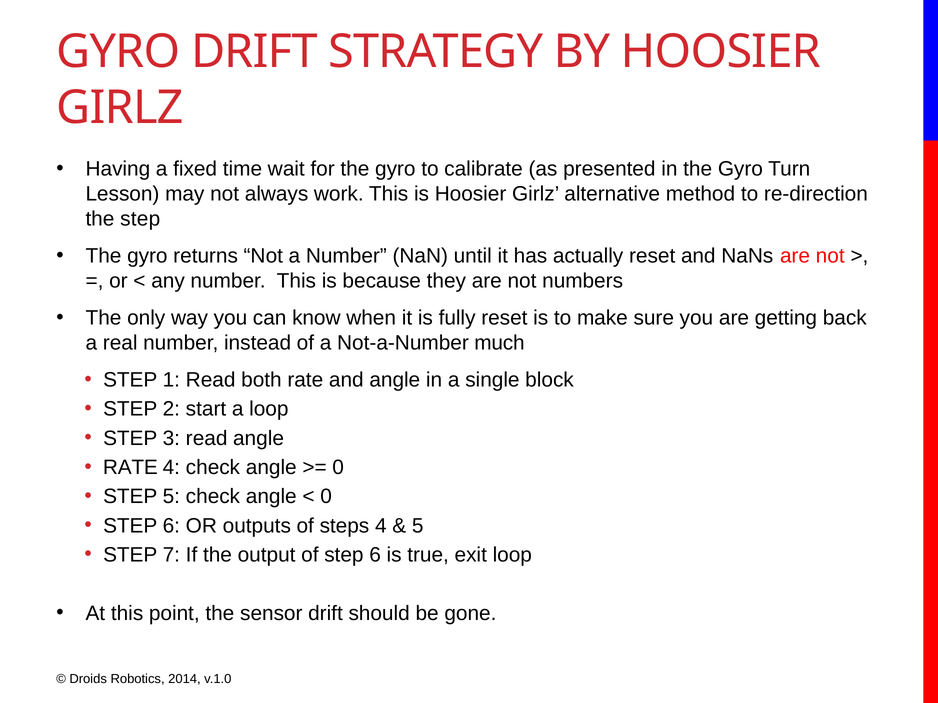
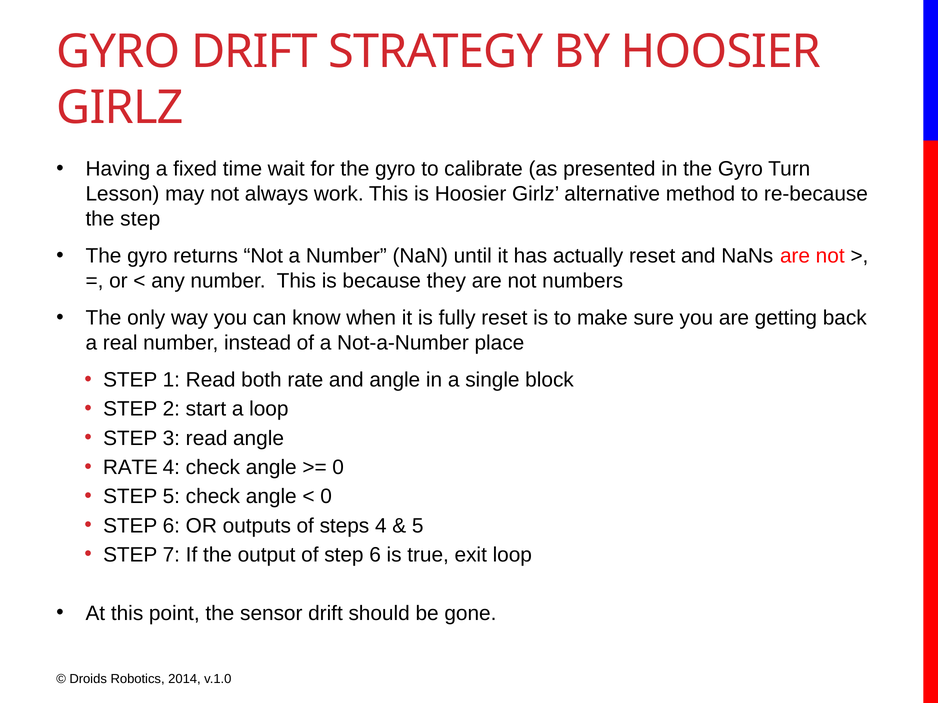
re-direction: re-direction -> re-because
much: much -> place
